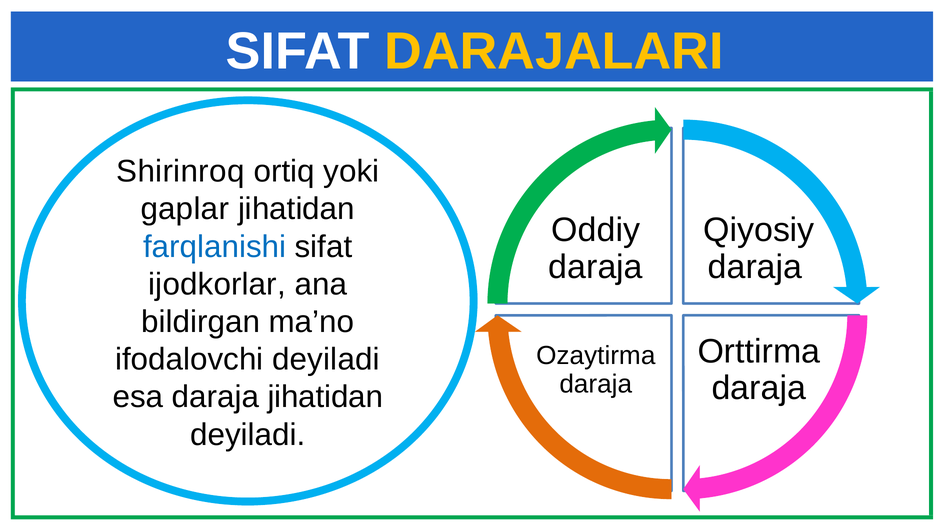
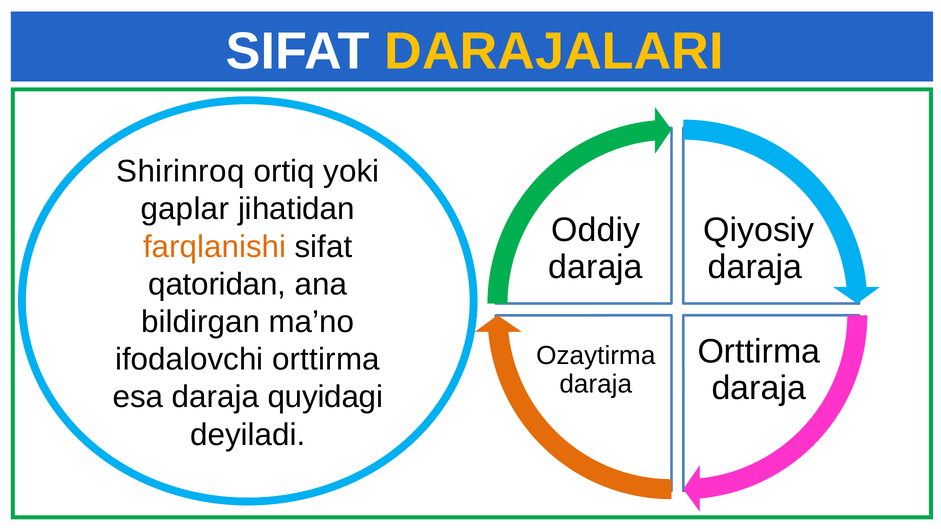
farqlanishi colour: blue -> orange
ijodkorlar: ijodkorlar -> qatoridan
ifodalovchi deyiladi: deyiladi -> orttirma
daraja jihatidan: jihatidan -> quyidagi
